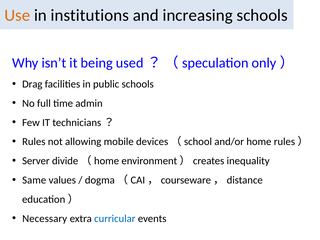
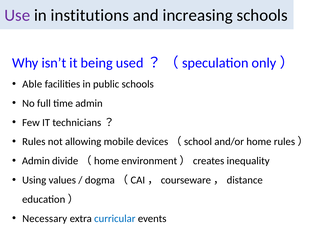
Use colour: orange -> purple
Drag: Drag -> Able
Server at (36, 161): Server -> Admin
Same: Same -> Using
